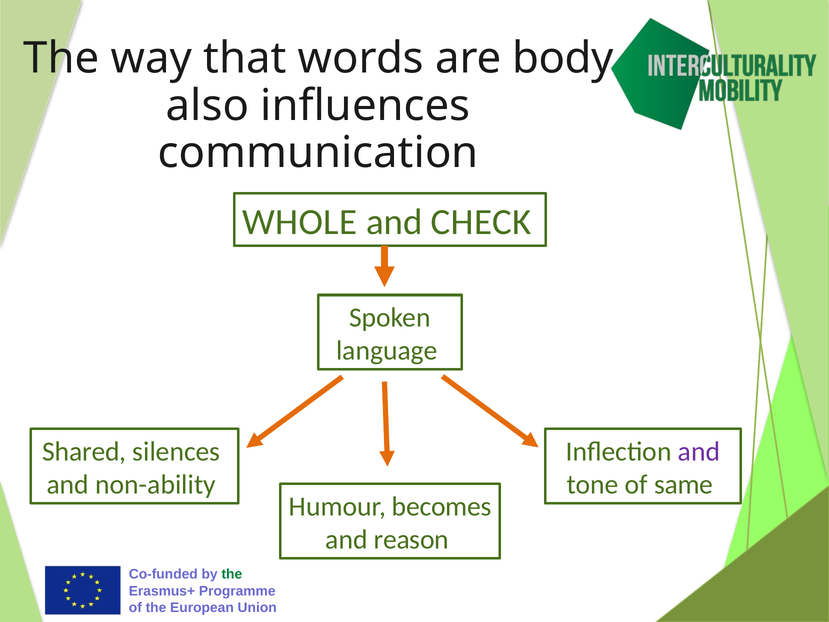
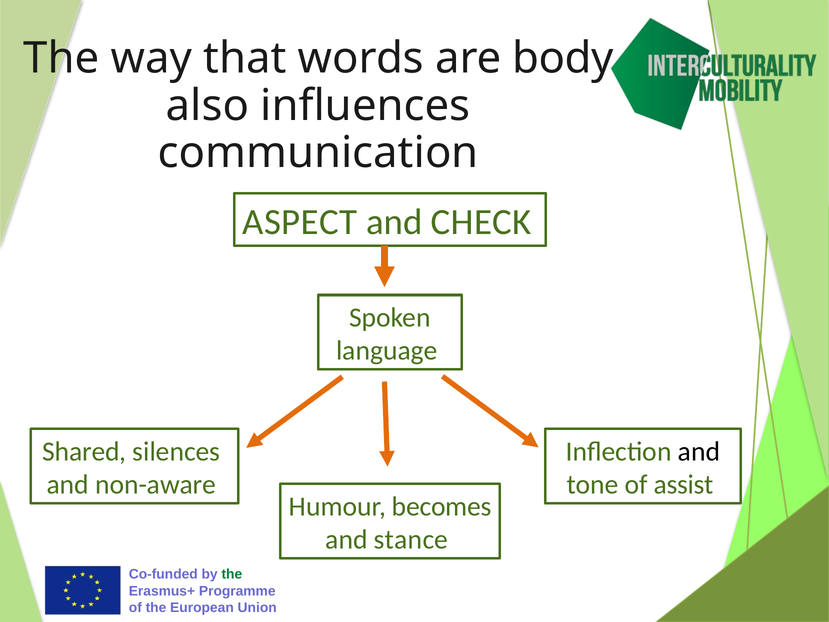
WHOLE: WHOLE -> ASPECT
and at (699, 451) colour: purple -> black
non-ability: non-ability -> non-aware
same: same -> assist
reason: reason -> stance
